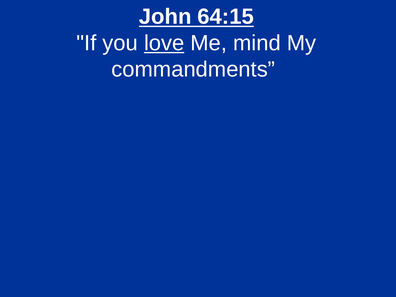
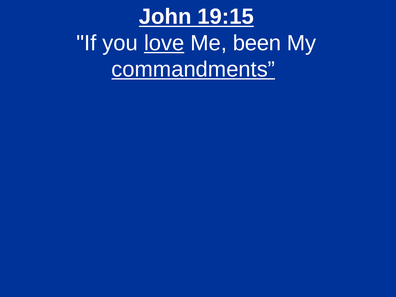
64:15: 64:15 -> 19:15
mind: mind -> been
commandments underline: none -> present
